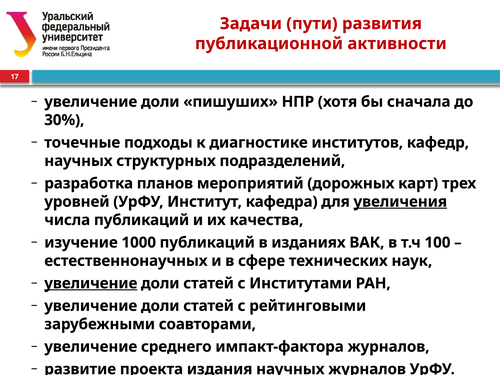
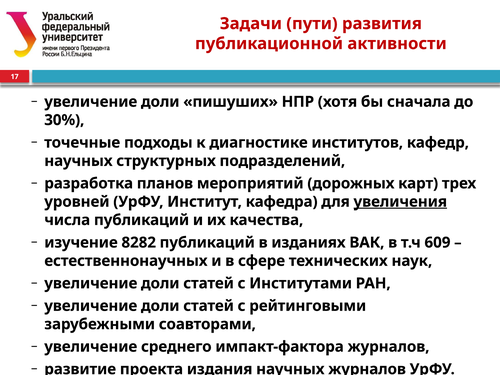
1000: 1000 -> 8282
100: 100 -> 609
увеличение at (91, 283) underline: present -> none
